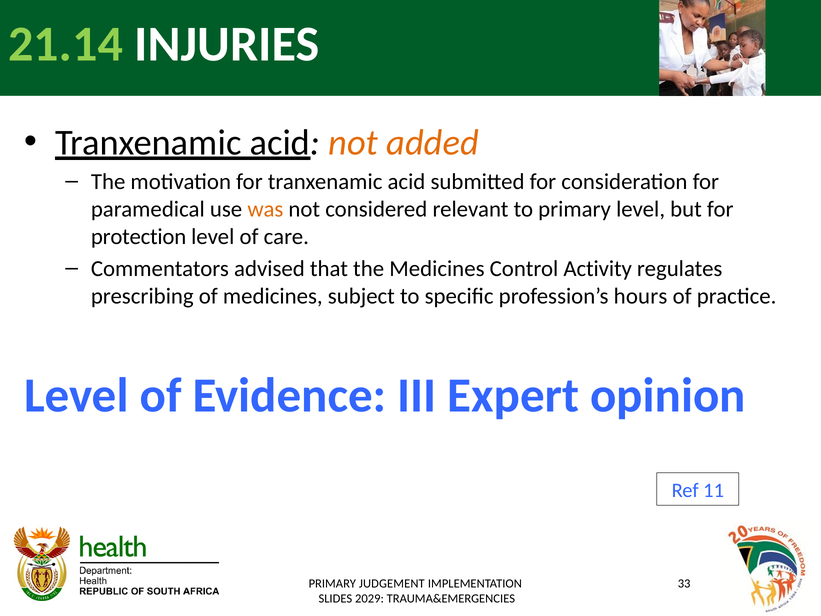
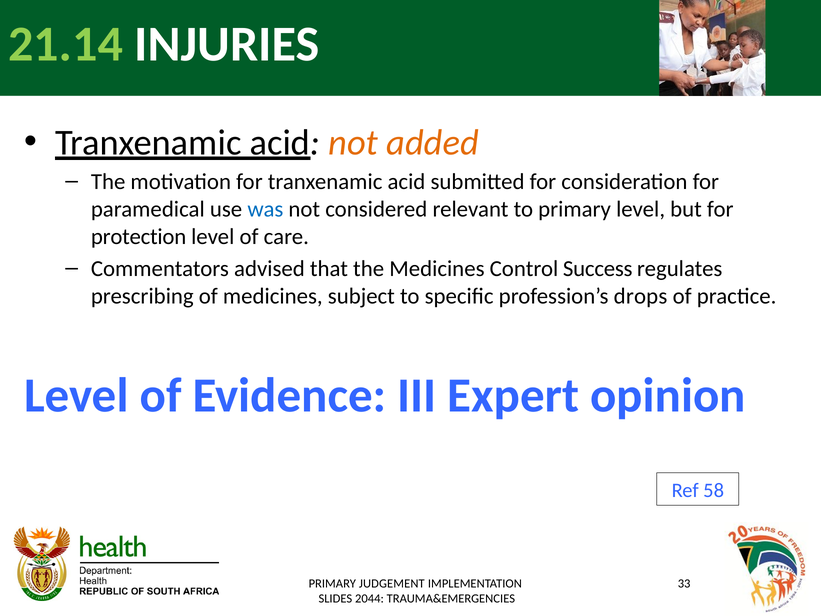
was colour: orange -> blue
Activity: Activity -> Success
hours: hours -> drops
11: 11 -> 58
2029: 2029 -> 2044
